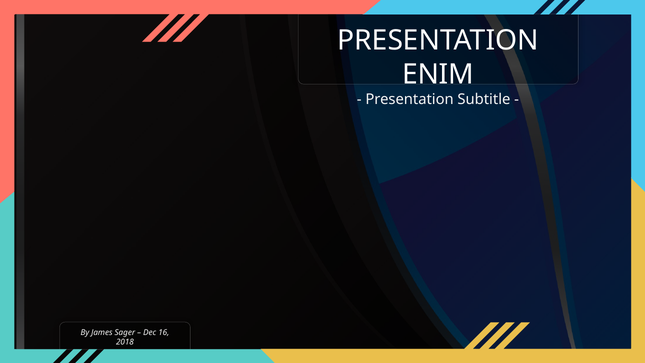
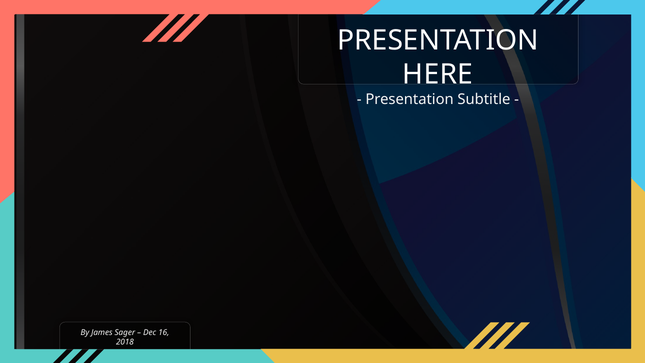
ENIM: ENIM -> HERE
